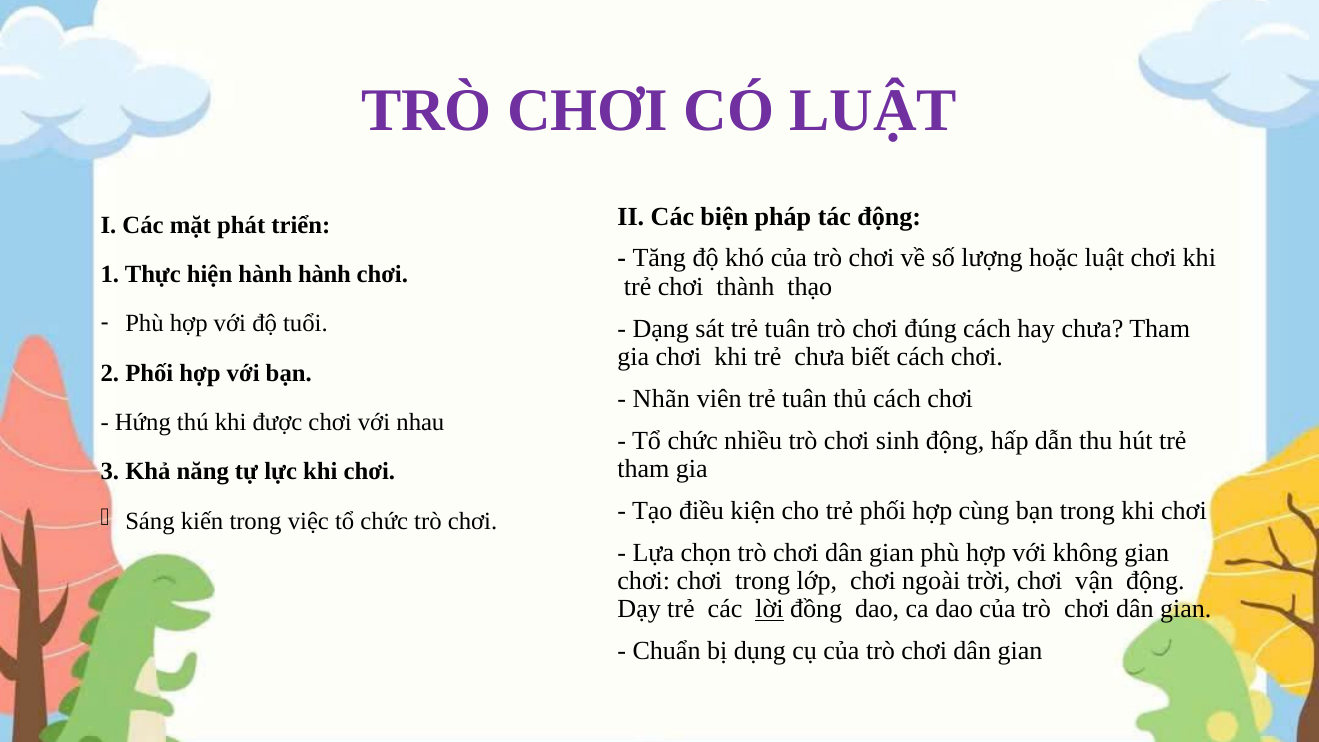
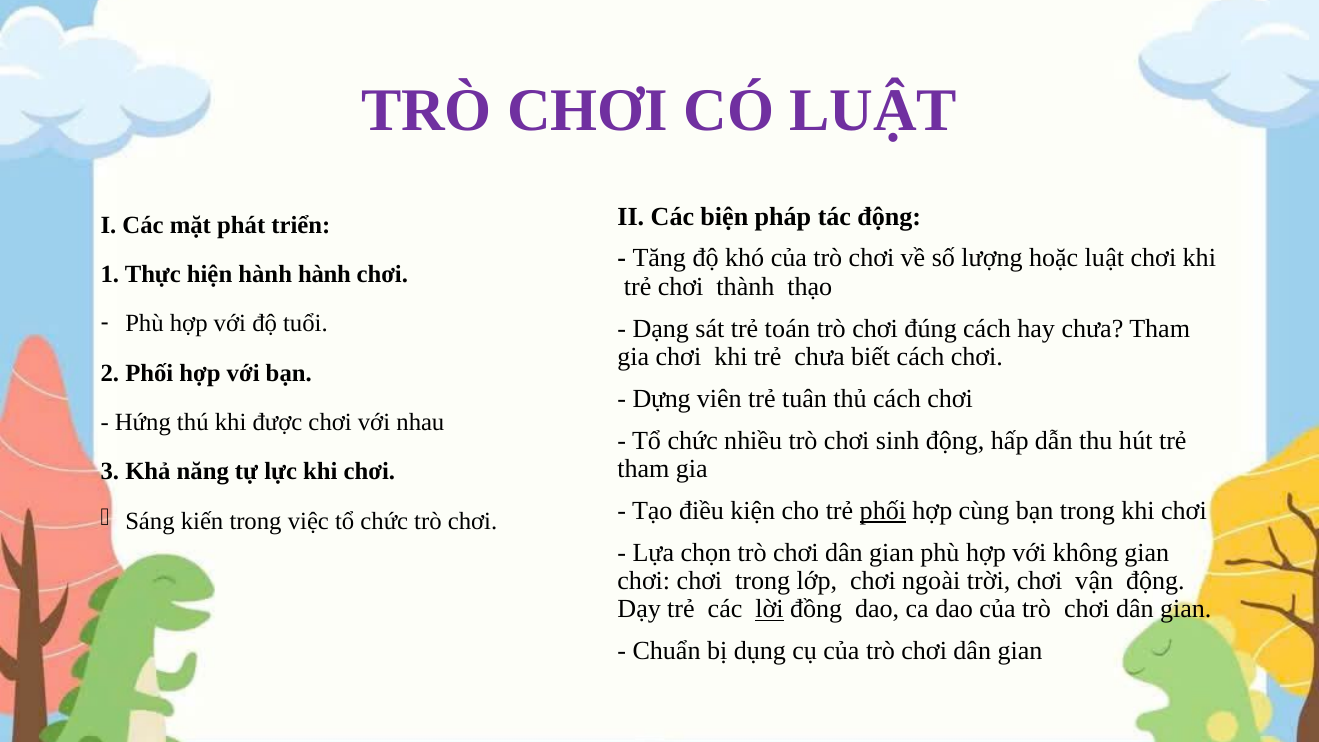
sát trẻ tuân: tuân -> toán
Nhãn: Nhãn -> Dựng
phối at (883, 511) underline: none -> present
